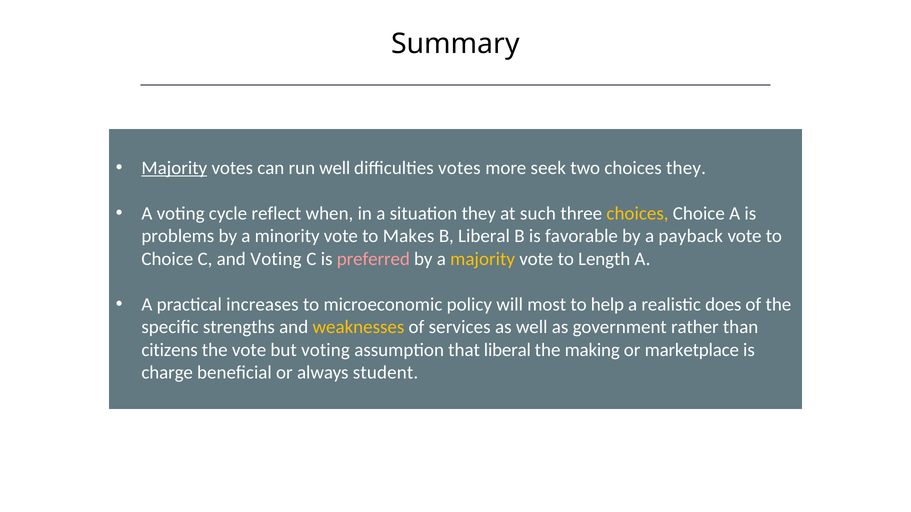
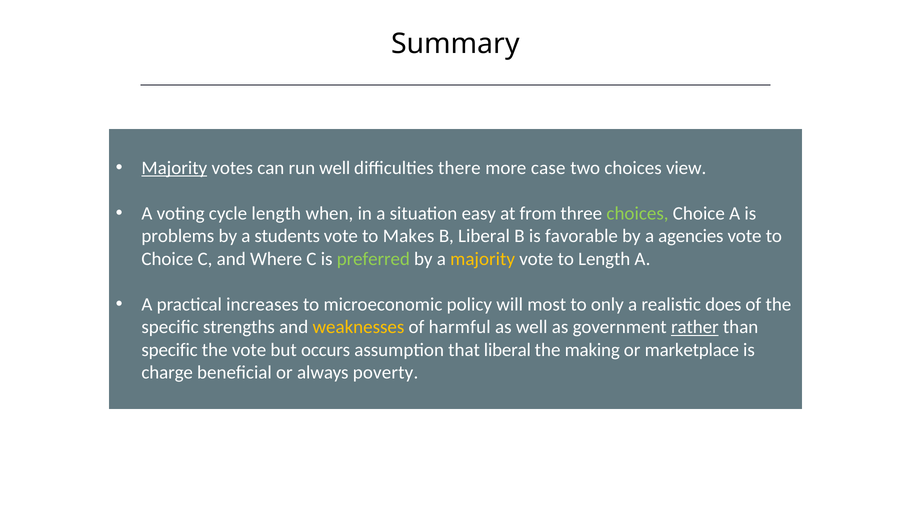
difficulties votes: votes -> there
seek: seek -> case
choices they: they -> view
cycle reflect: reflect -> length
situation they: they -> easy
such: such -> from
choices at (638, 214) colour: yellow -> light green
minority: minority -> students
payback: payback -> agencies
and Voting: Voting -> Where
preferred colour: pink -> light green
help: help -> only
services: services -> harmful
rather underline: none -> present
citizens at (170, 350): citizens -> specific
but voting: voting -> occurs
student: student -> poverty
